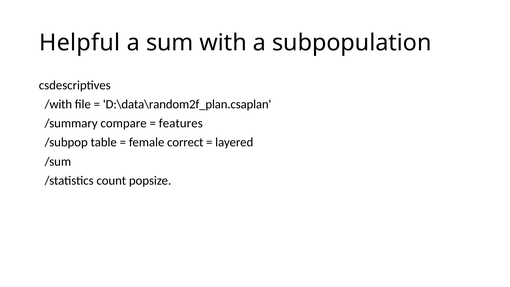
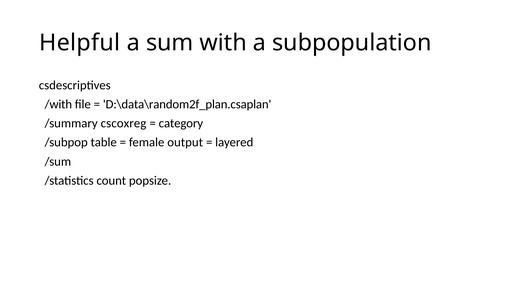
compare: compare -> cscoxreg
features: features -> category
correct: correct -> output
